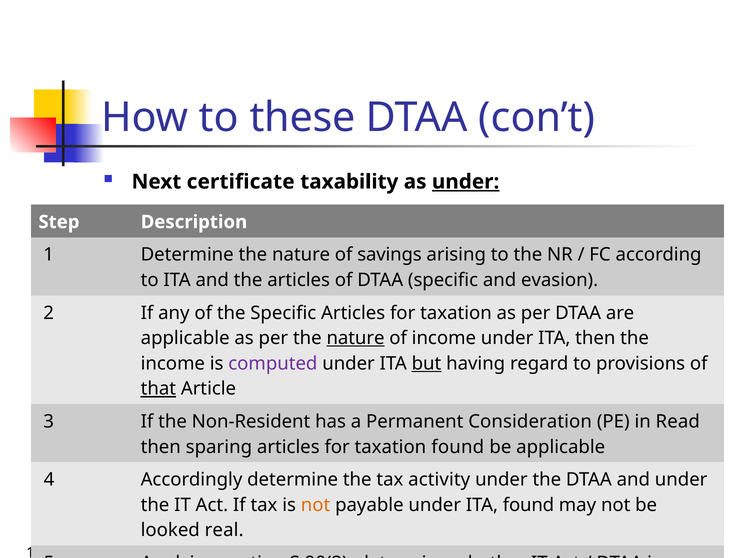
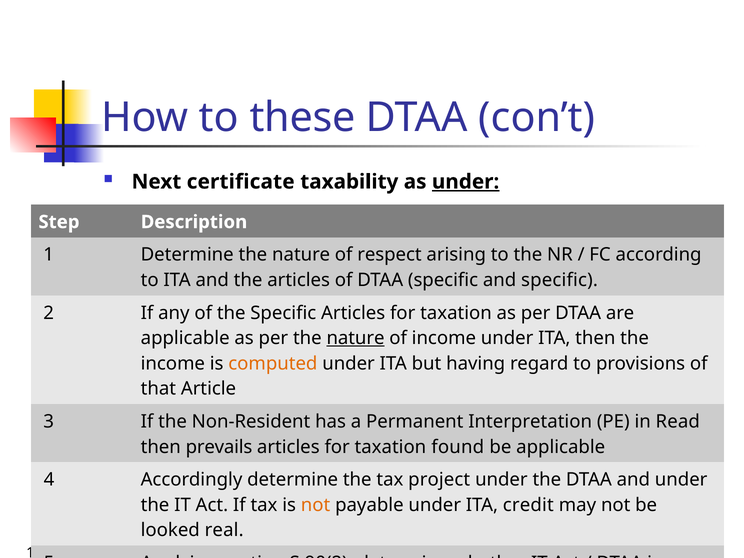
savings: savings -> respect
and evasion: evasion -> specific
computed colour: purple -> orange
but underline: present -> none
that underline: present -> none
Consideration: Consideration -> Interpretation
sparing: sparing -> prevails
activity: activity -> project
ITA found: found -> credit
